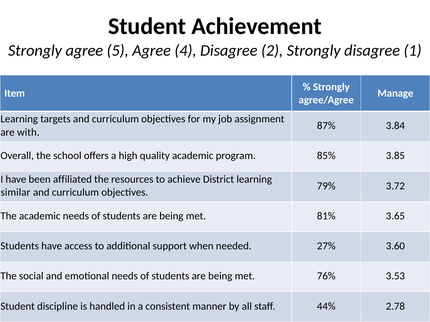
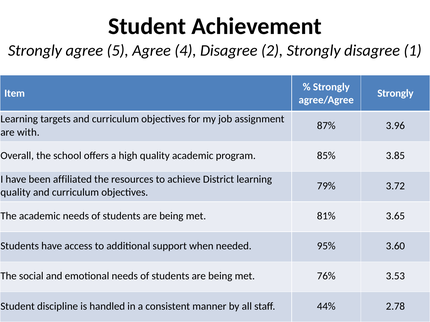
Manage at (395, 94): Manage -> Strongly
3.84: 3.84 -> 3.96
similar at (15, 193): similar -> quality
27%: 27% -> 95%
